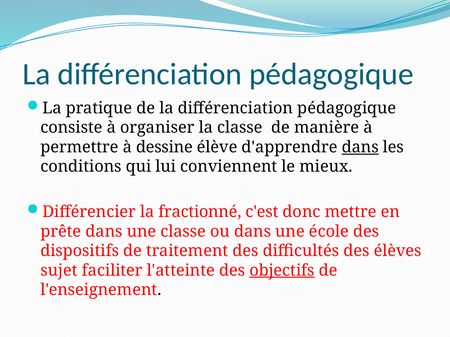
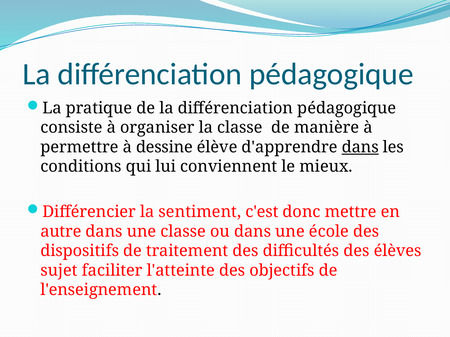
fractionné: fractionné -> sentiment
prête: prête -> autre
objectifs underline: present -> none
